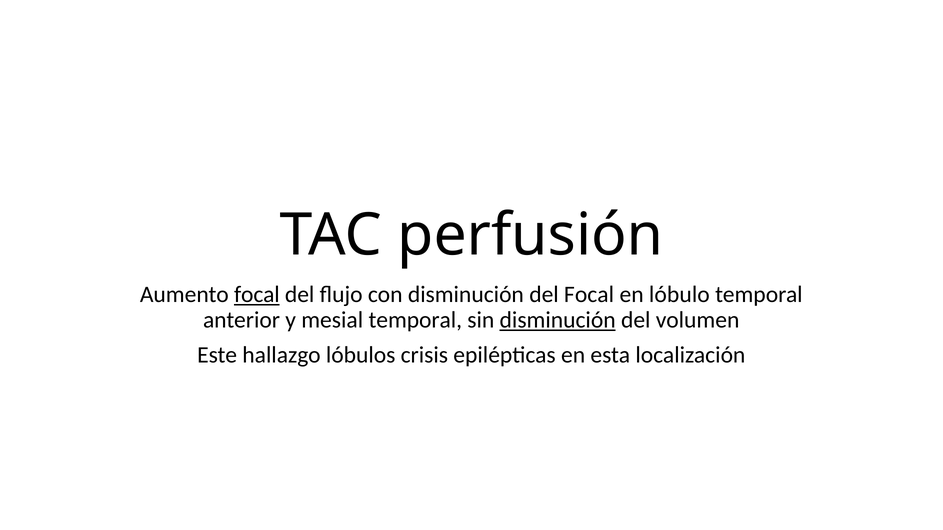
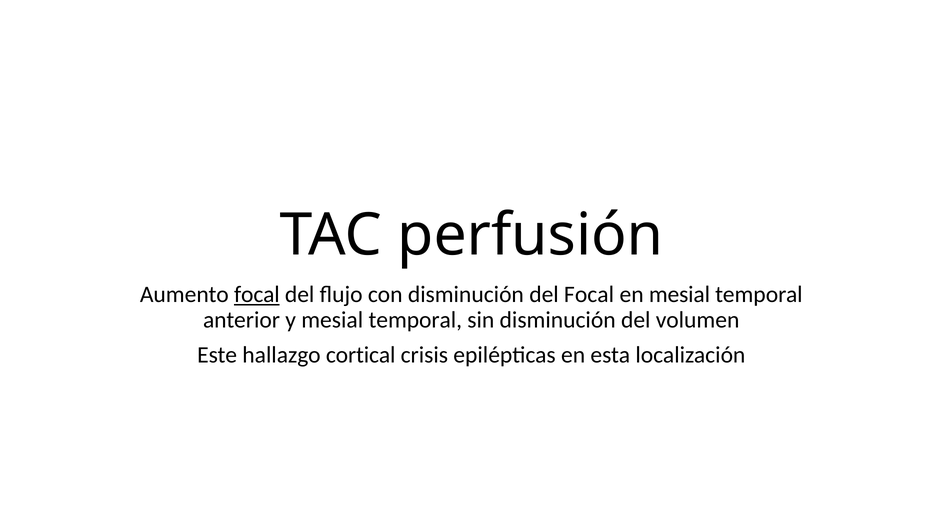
en lóbulo: lóbulo -> mesial
disminución at (558, 320) underline: present -> none
lóbulos: lóbulos -> cortical
